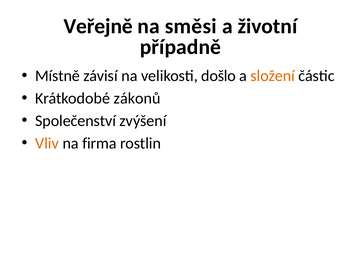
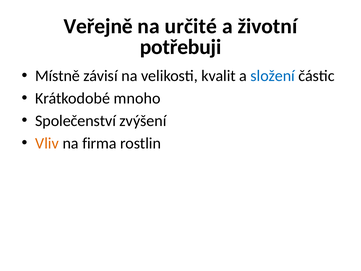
směsi: směsi -> určité
případně: případně -> potřebuji
došlo: došlo -> kvalit
složení colour: orange -> blue
zákonů: zákonů -> mnoho
